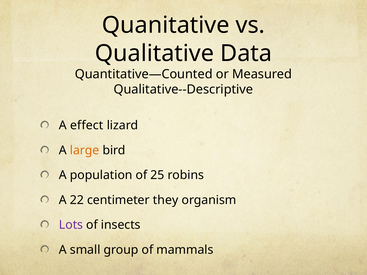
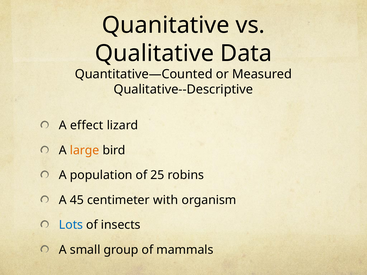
22: 22 -> 45
they: they -> with
Lots colour: purple -> blue
